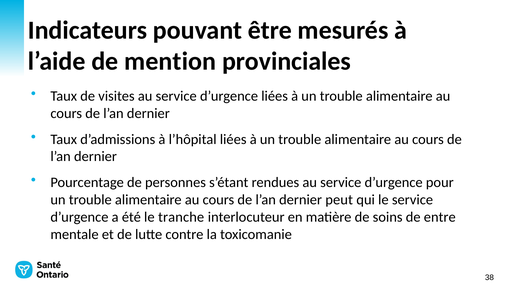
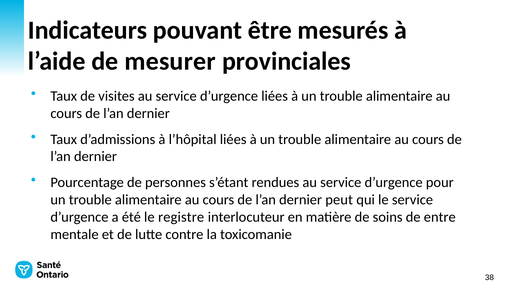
mention: mention -> mesurer
tranche: tranche -> registre
